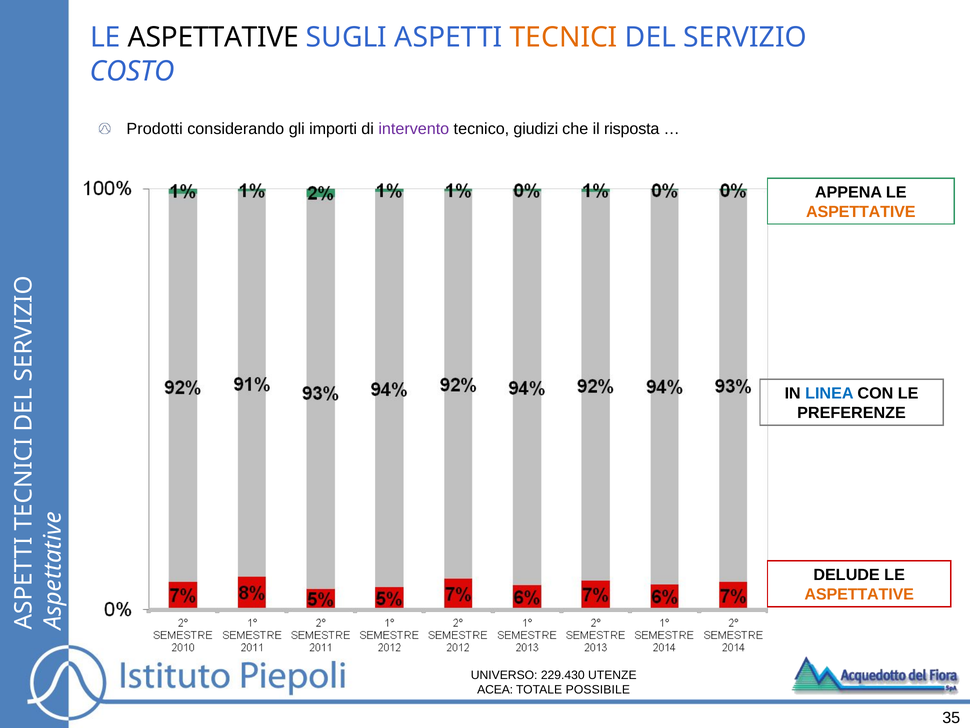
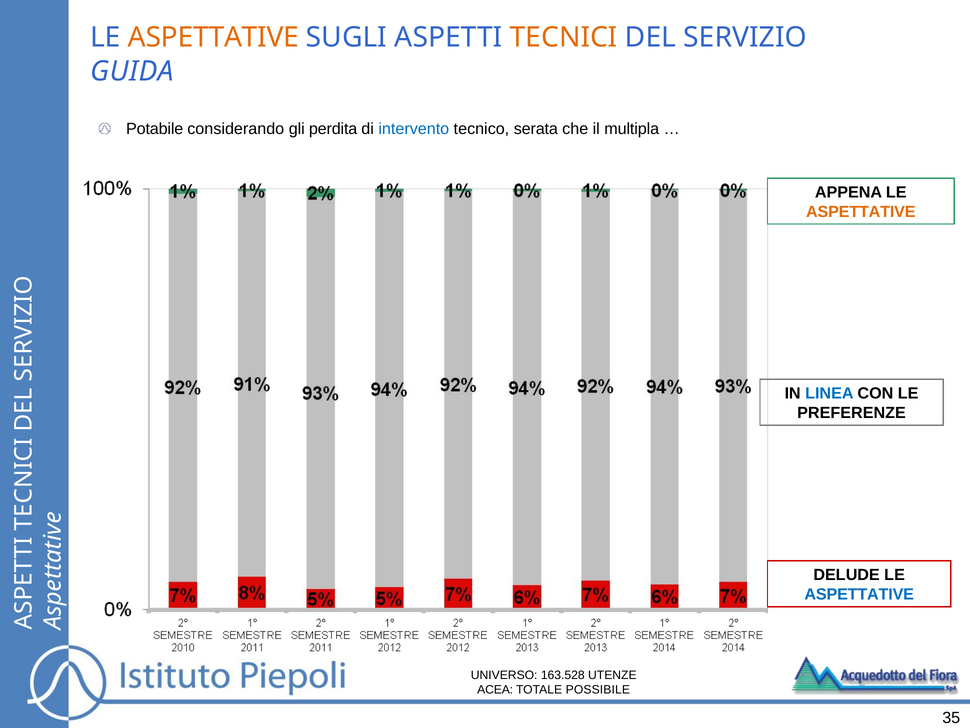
ASPETTATIVE at (213, 38) colour: black -> orange
COSTO: COSTO -> GUIDA
Prodotti: Prodotti -> Potabile
importi: importi -> perdita
intervento colour: purple -> blue
giudizi: giudizi -> serata
risposta: risposta -> multipla
ASPETTATIVE at (859, 594) colour: orange -> blue
229.430: 229.430 -> 163.528
